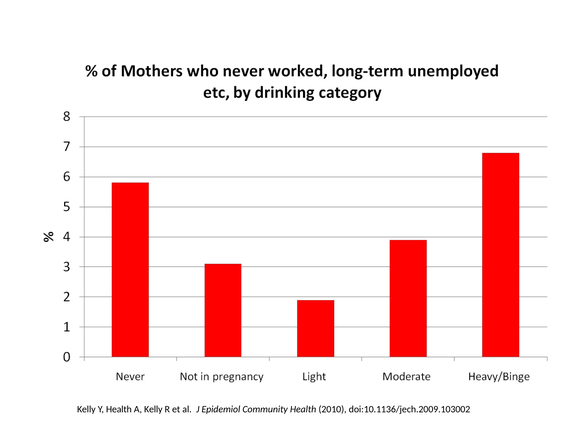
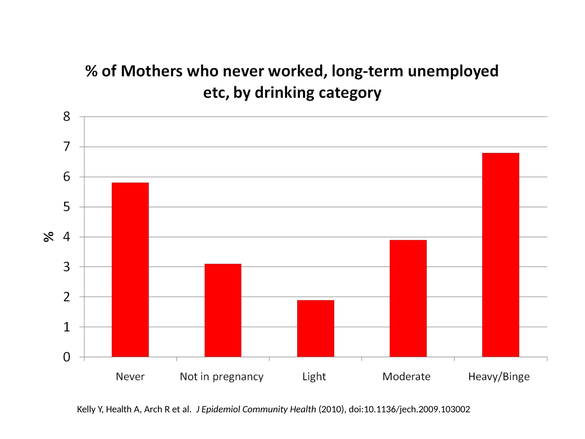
A Kelly: Kelly -> Arch
